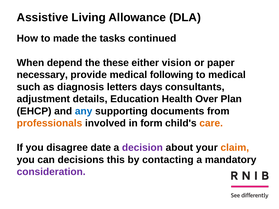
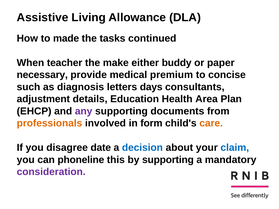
depend: depend -> teacher
these: these -> make
vision: vision -> buddy
following: following -> premium
to medical: medical -> concise
Over: Over -> Area
any colour: blue -> purple
decision colour: purple -> blue
claim colour: orange -> blue
decisions: decisions -> phoneline
by contacting: contacting -> supporting
